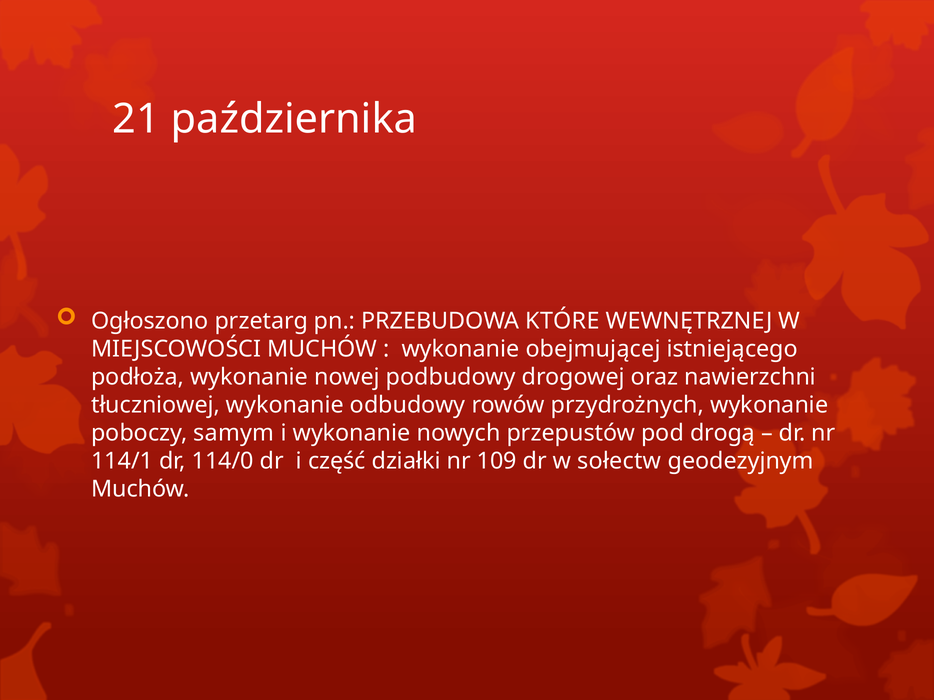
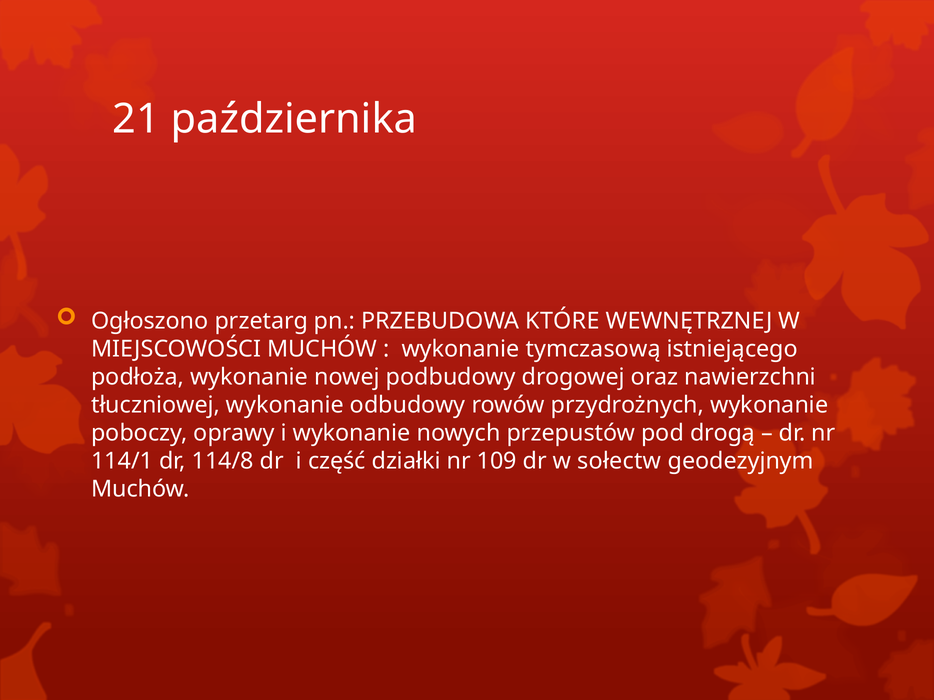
obejmującej: obejmującej -> tymczasową
samym: samym -> oprawy
114/0: 114/0 -> 114/8
